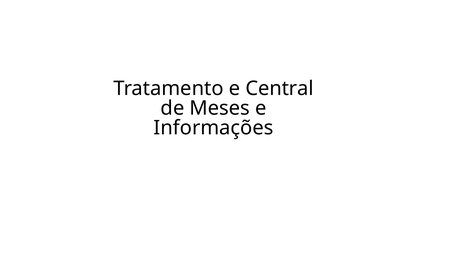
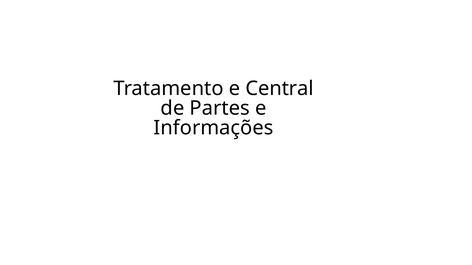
Meses: Meses -> Partes
